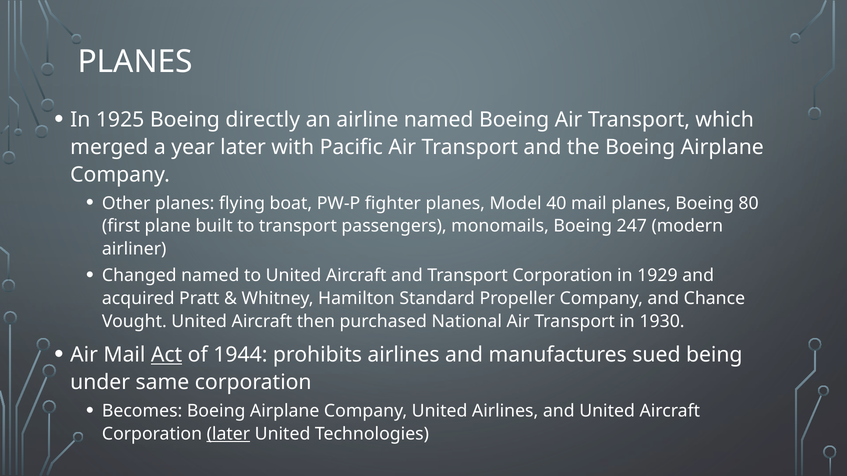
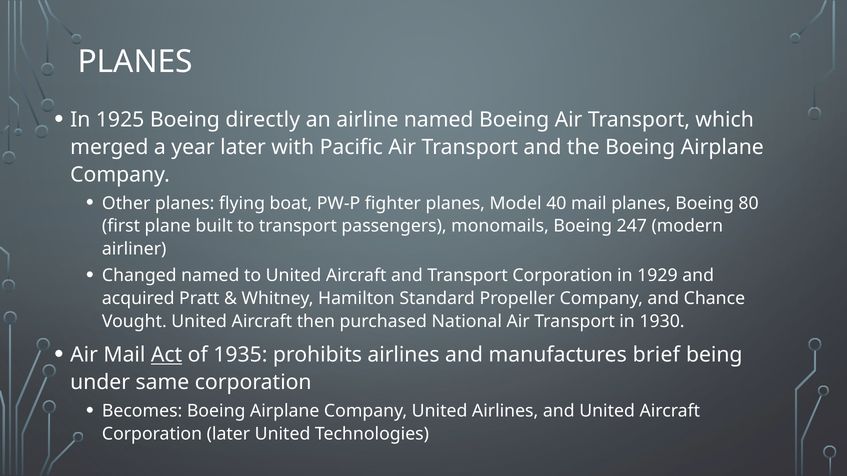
1944: 1944 -> 1935
sued: sued -> brief
later at (228, 434) underline: present -> none
